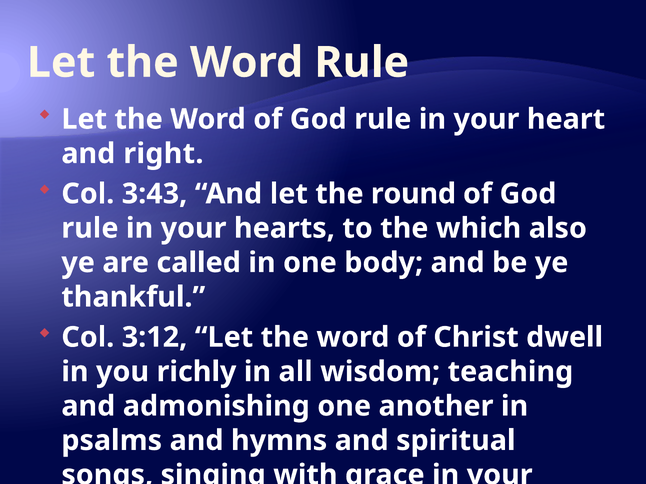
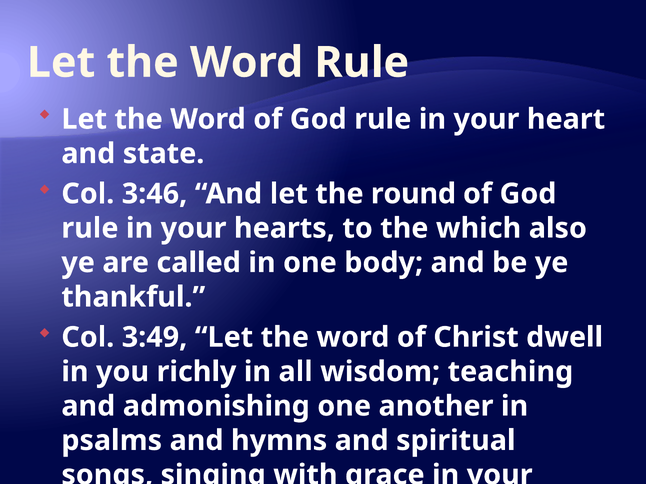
right: right -> state
3:43: 3:43 -> 3:46
3:12: 3:12 -> 3:49
